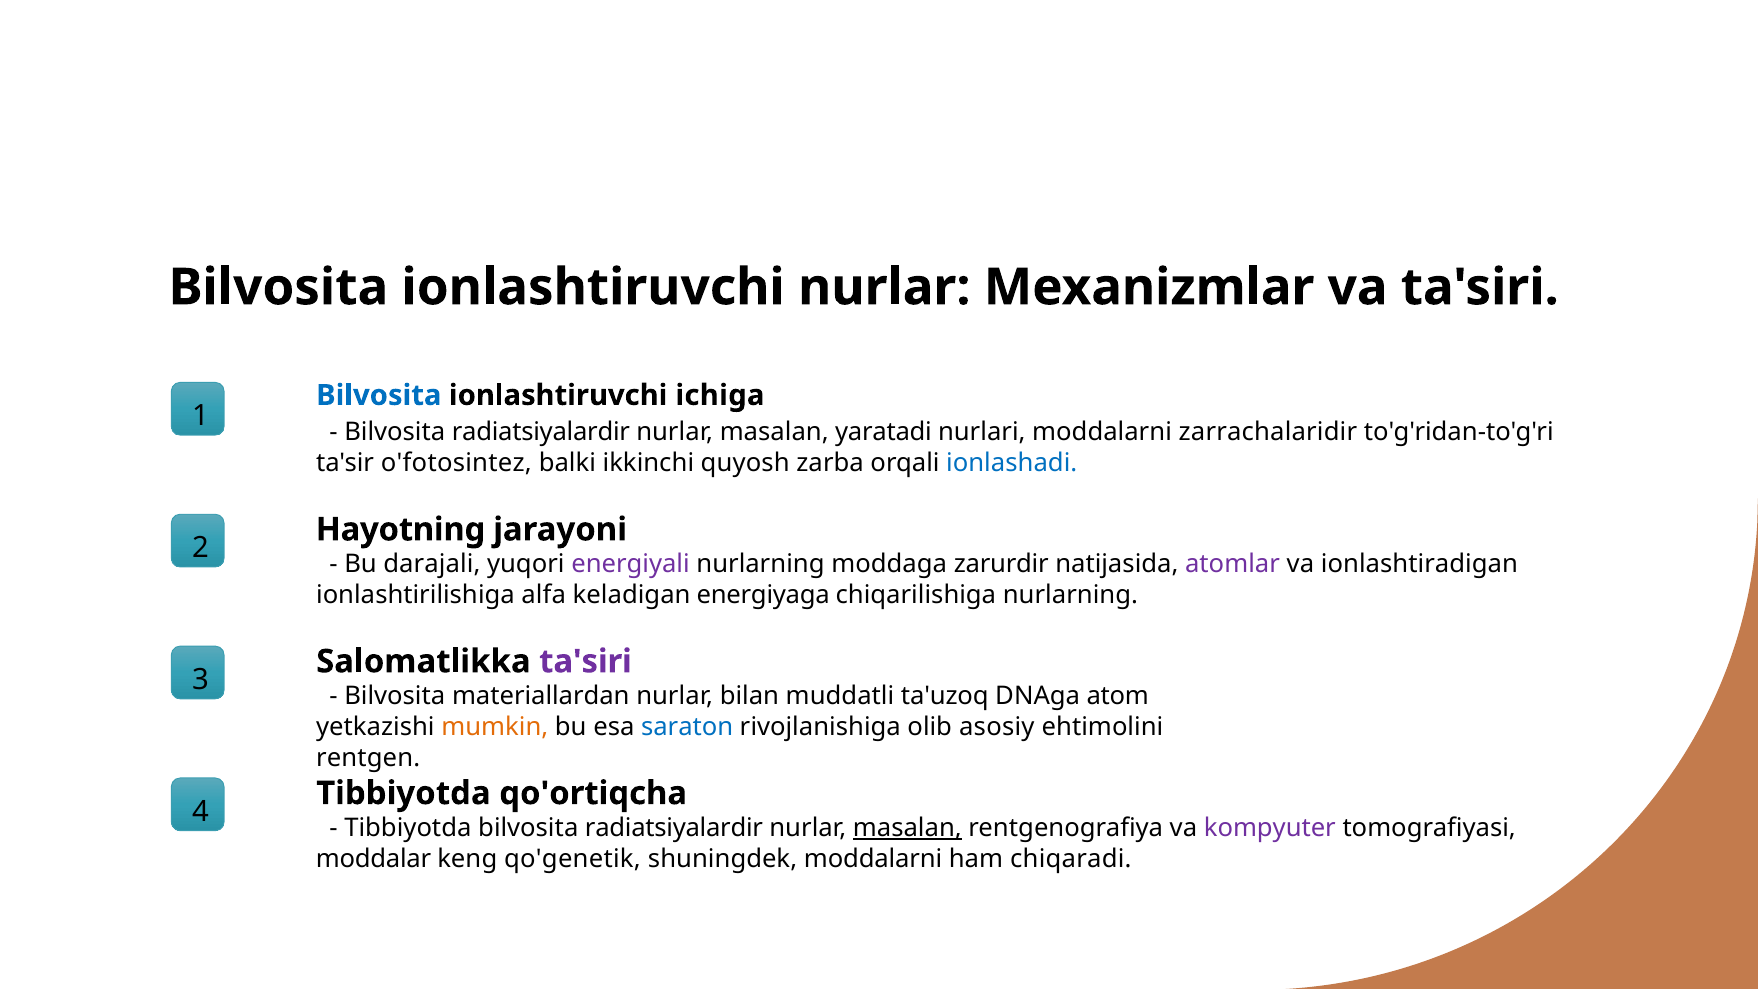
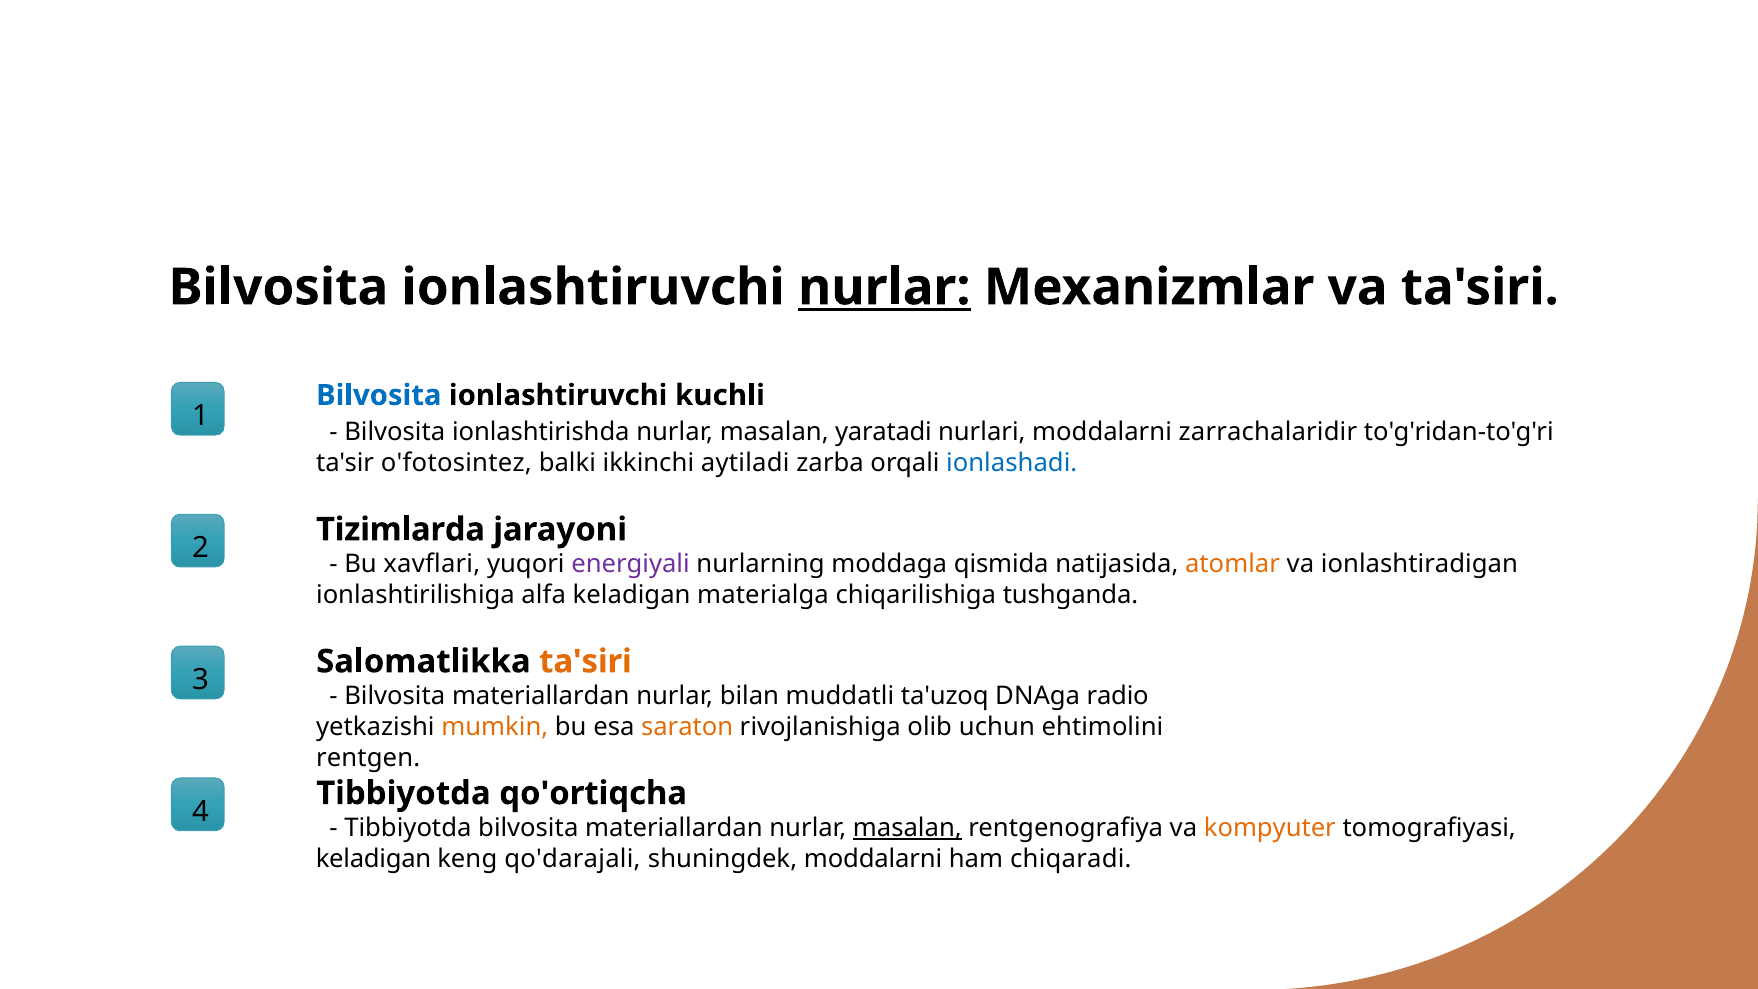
nurlar at (884, 287) underline: none -> present
ichiga: ichiga -> kuchli
radiatsiyalardir at (541, 432): radiatsiyalardir -> ionlashtirishda
quyosh: quyosh -> aytiladi
Hayotning: Hayotning -> Tizimlarda
darajali: darajali -> xavflari
zarurdir: zarurdir -> qismida
atomlar colour: purple -> orange
energiyaga: energiyaga -> materialga
chiqarilishiga nurlarning: nurlarning -> tushganda
ta'siri at (586, 661) colour: purple -> orange
atom: atom -> radio
saraton colour: blue -> orange
asosiy: asosiy -> uchun
Tibbiyotda bilvosita radiatsiyalardir: radiatsiyalardir -> materiallardan
kompyuter colour: purple -> orange
moddalar at (374, 859): moddalar -> keladigan
qo'genetik: qo'genetik -> qo'darajali
